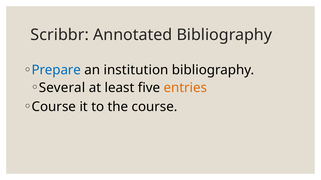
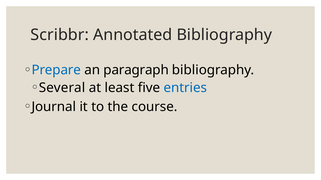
institution: institution -> paragraph
entries colour: orange -> blue
Course at (54, 107): Course -> Journal
